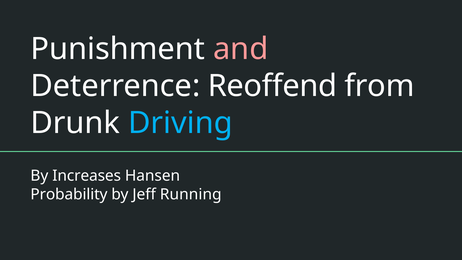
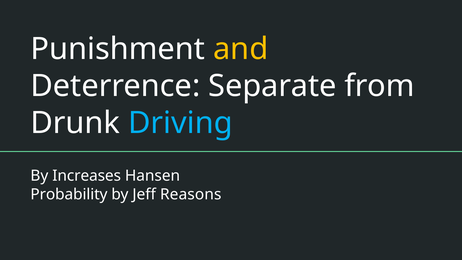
and colour: pink -> yellow
Reoffend: Reoffend -> Separate
Running: Running -> Reasons
